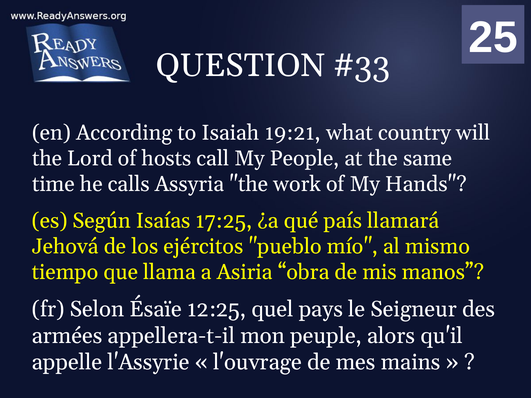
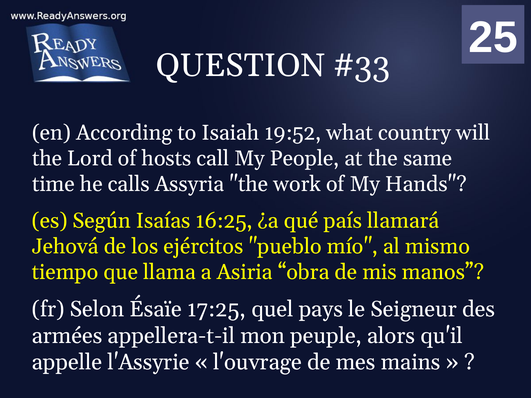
19:21: 19:21 -> 19:52
17:25: 17:25 -> 16:25
12:25: 12:25 -> 17:25
